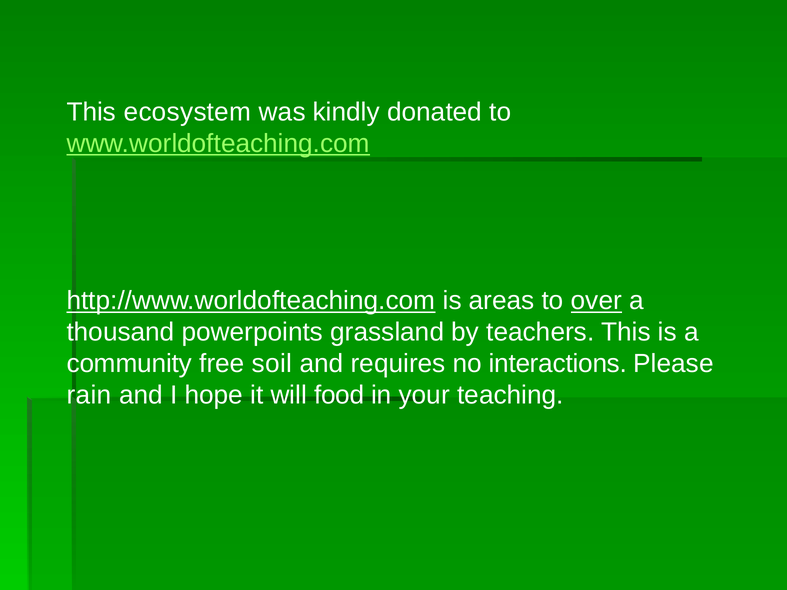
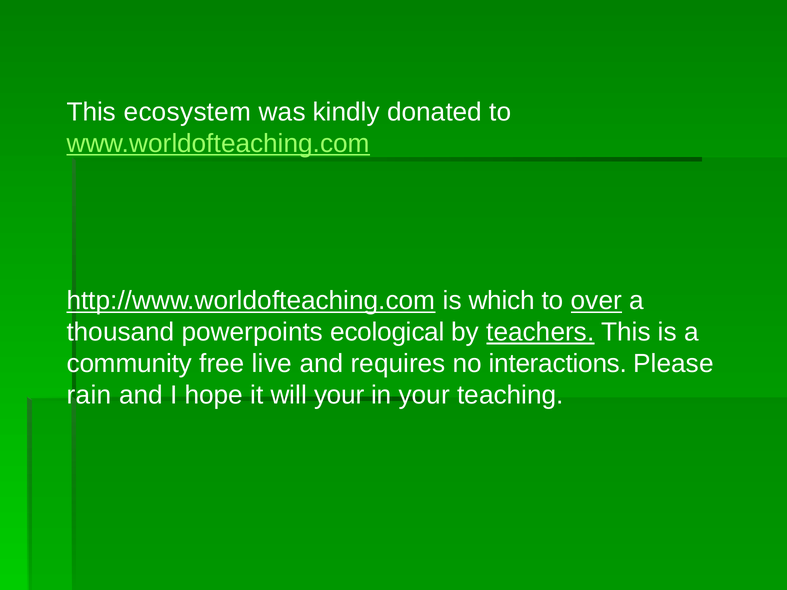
areas: areas -> which
grassland: grassland -> ecological
teachers underline: none -> present
soil: soil -> live
will food: food -> your
